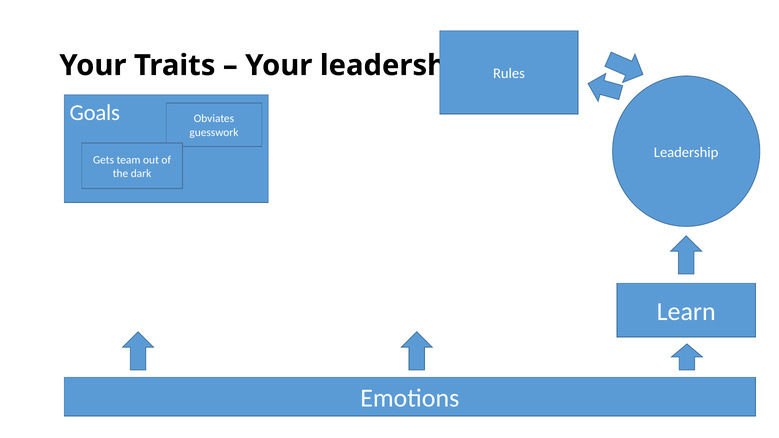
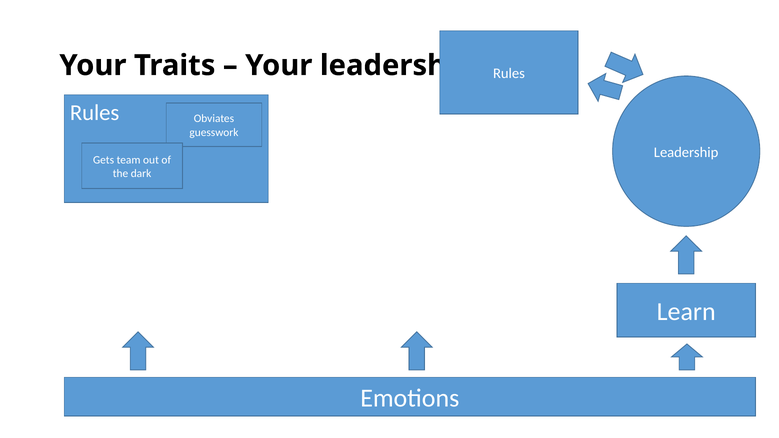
Goals at (95, 113): Goals -> Rules
